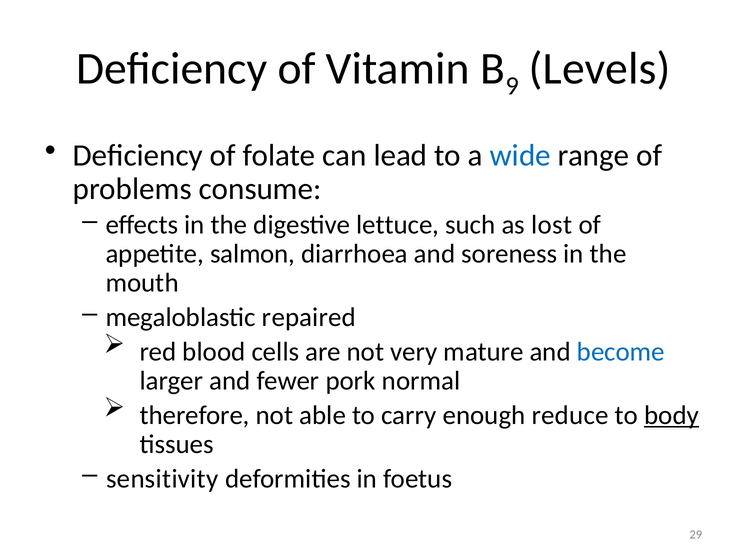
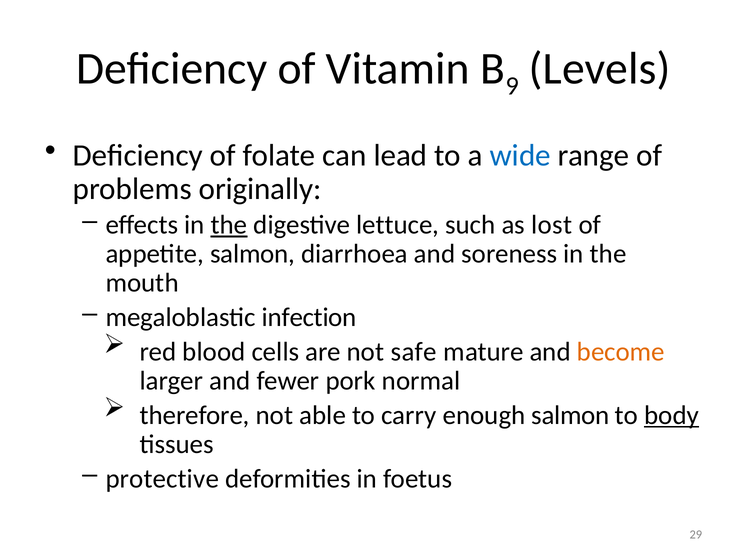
consume: consume -> originally
the at (229, 225) underline: none -> present
repaired: repaired -> infection
very: very -> safe
become colour: blue -> orange
enough reduce: reduce -> salmon
sensitivity: sensitivity -> protective
